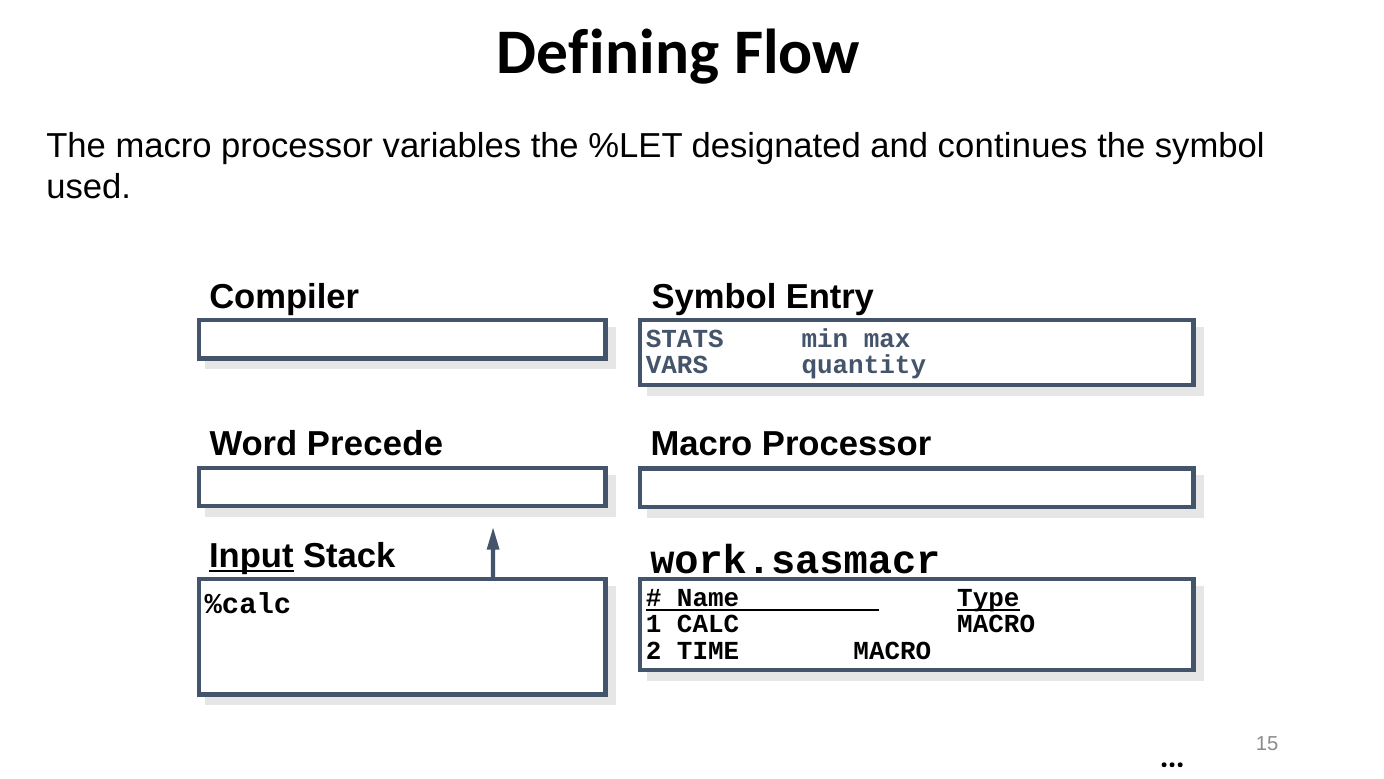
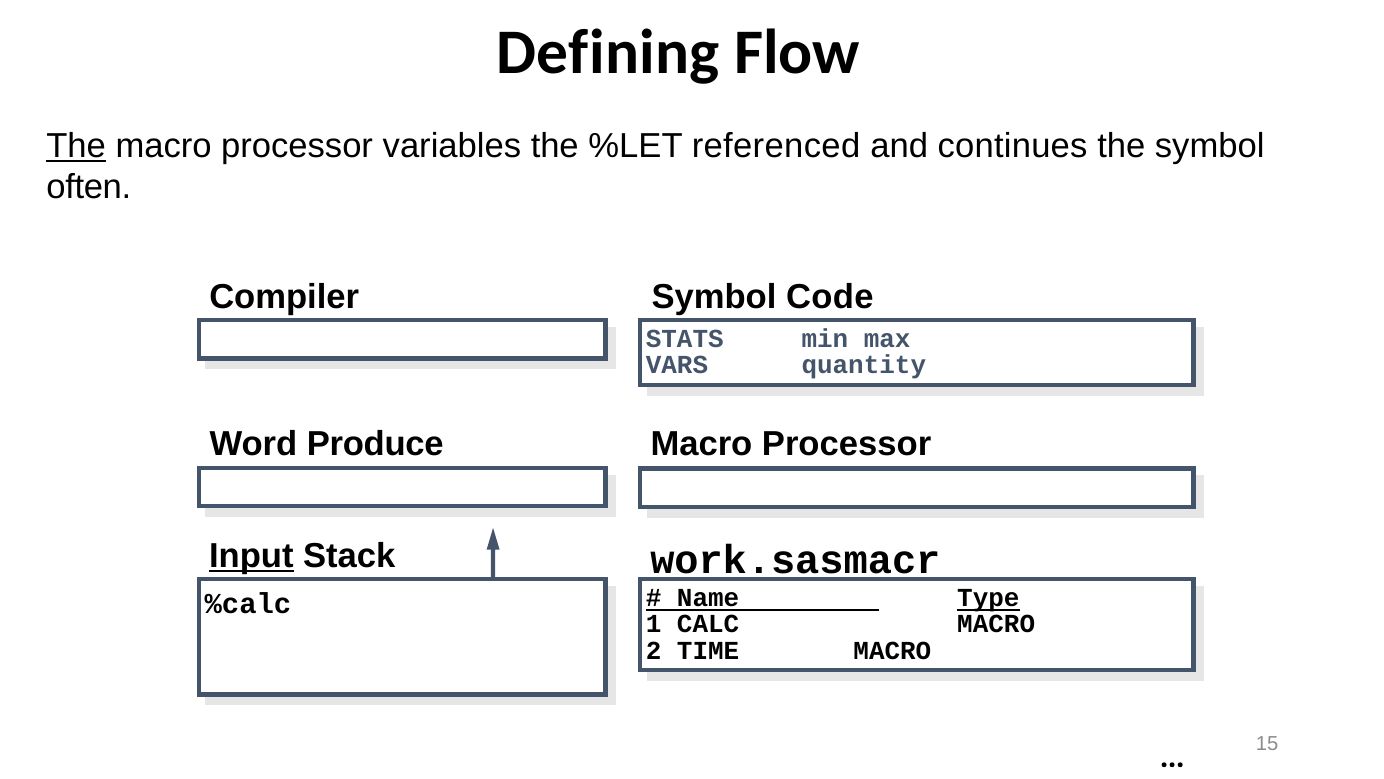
The at (76, 146) underline: none -> present
designated: designated -> referenced
used: used -> often
Entry: Entry -> Code
Precede: Precede -> Produce
